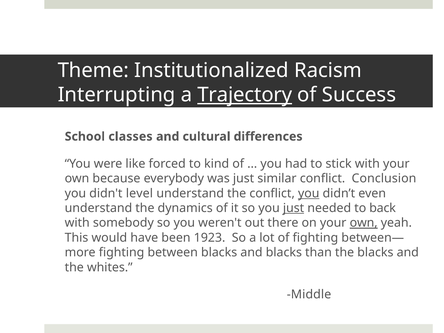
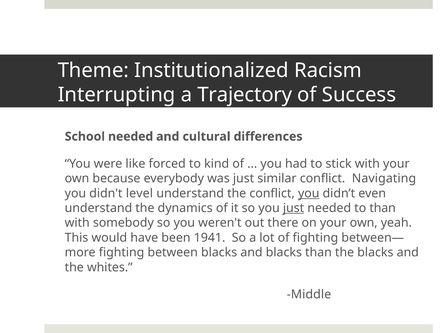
Trajectory underline: present -> none
School classes: classes -> needed
Conclusion: Conclusion -> Navigating
to back: back -> than
own at (364, 223) underline: present -> none
1923: 1923 -> 1941
